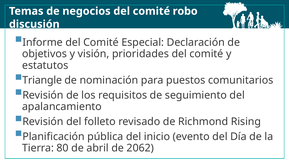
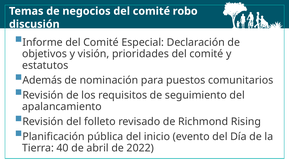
Triangle: Triangle -> Además
80: 80 -> 40
2062: 2062 -> 2022
